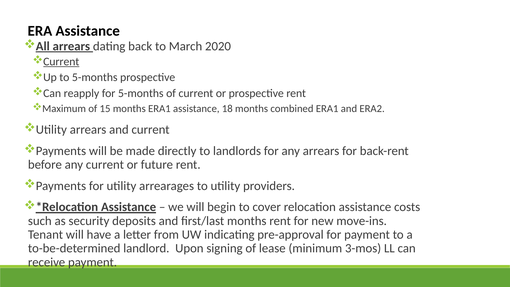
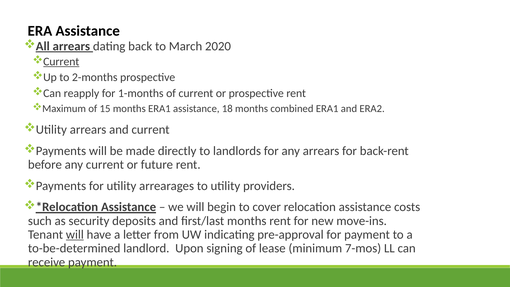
to 5-months: 5-months -> 2-months
for 5-months: 5-months -> 1-months
will at (75, 235) underline: none -> present
3-mos: 3-mos -> 7-mos
